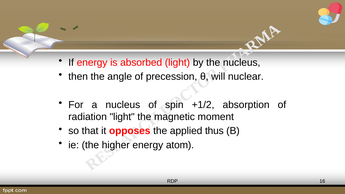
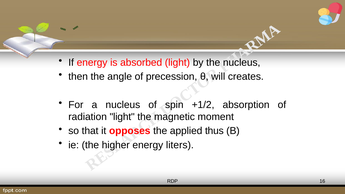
nuclear: nuclear -> creates
atom: atom -> liters
